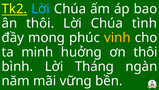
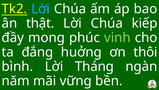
ân thôi: thôi -> thật
tình: tình -> kiếp
vinh colour: yellow -> light green
minh: minh -> đắng
